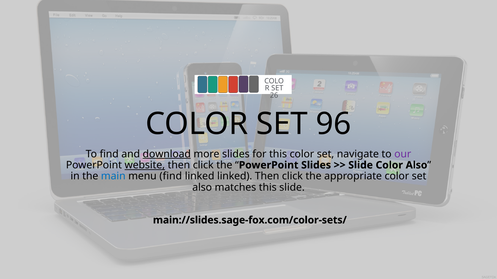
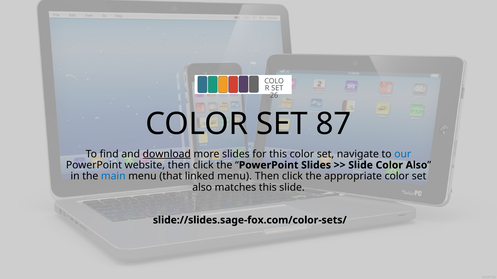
96: 96 -> 87
our colour: purple -> blue
website underline: present -> none
menu find: find -> that
linked linked: linked -> menu
main://slides.sage-fox.com/color-sets/: main://slides.sage-fox.com/color-sets/ -> slide://slides.sage-fox.com/color-sets/
